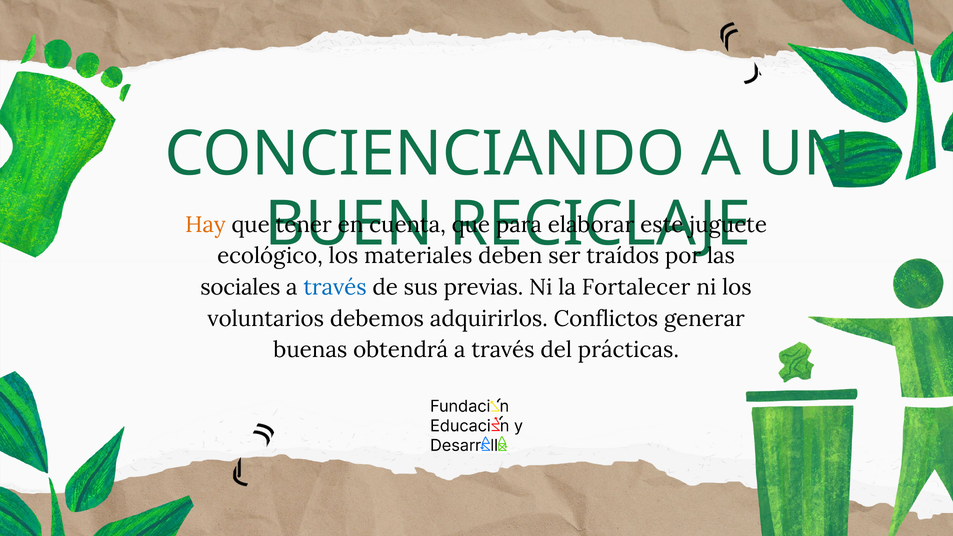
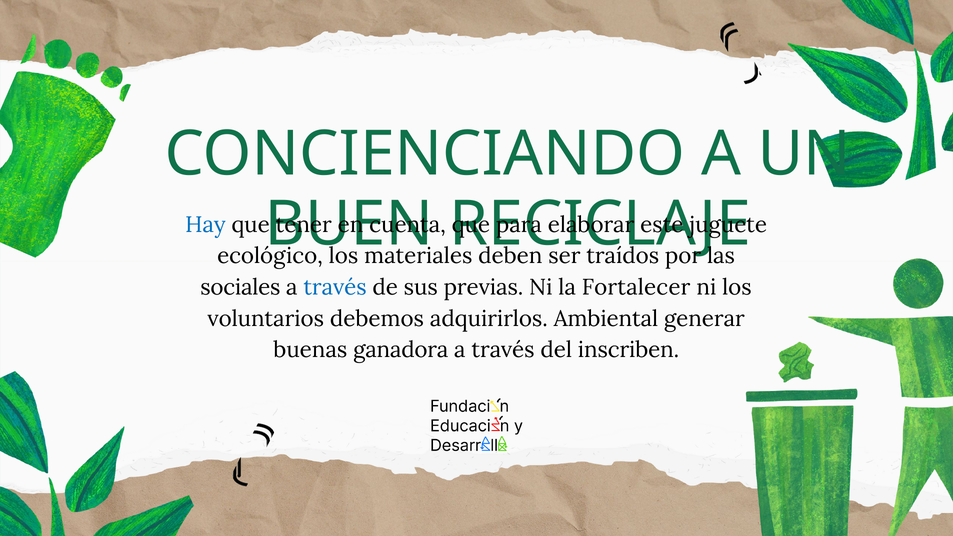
Hay colour: orange -> blue
Conflictos: Conflictos -> Ambiental
obtendrá: obtendrá -> ganadora
prácticas: prácticas -> inscriben
